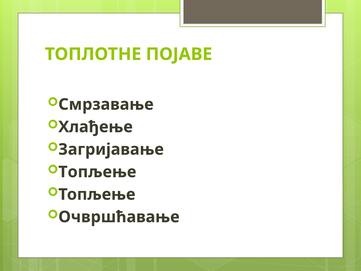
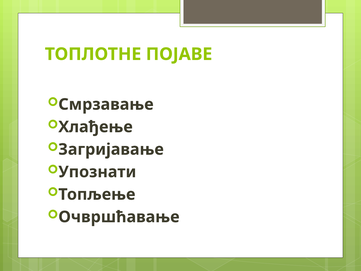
Топљење at (97, 172): Топљење -> Упознати
